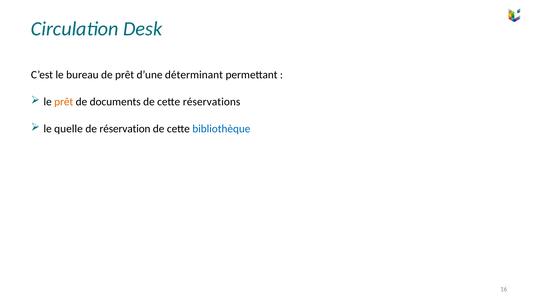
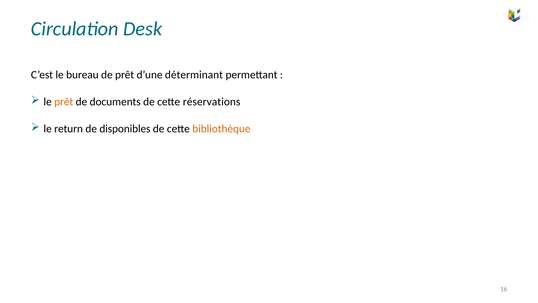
quelle: quelle -> return
réservation: réservation -> disponibles
bibliothèque colour: blue -> orange
